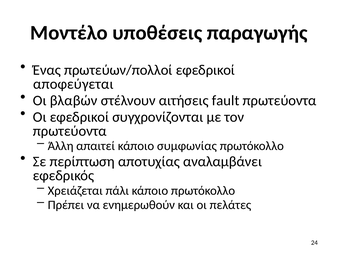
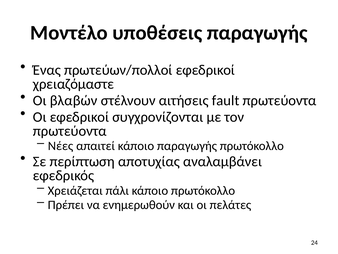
αποφεύγεται: αποφεύγεται -> χρειαζόμαστε
Άλλη: Άλλη -> Νέες
κάποιο συμφωνίας: συμφωνίας -> παραγωγής
